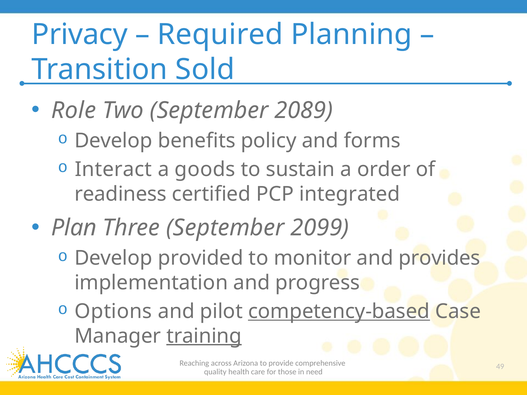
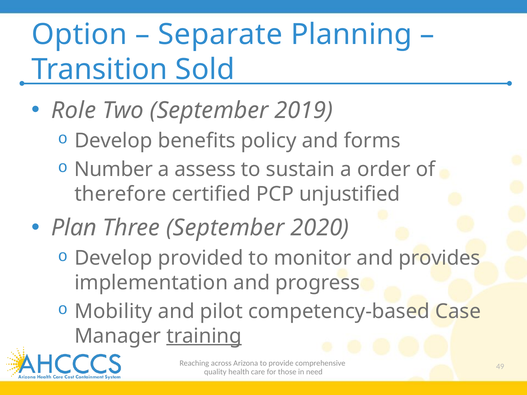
Privacy: Privacy -> Option
Required: Required -> Separate
2089: 2089 -> 2019
Interact: Interact -> Number
goods: goods -> assess
readiness: readiness -> therefore
integrated: integrated -> unjustified
2099: 2099 -> 2020
Options: Options -> Mobility
competency-based underline: present -> none
